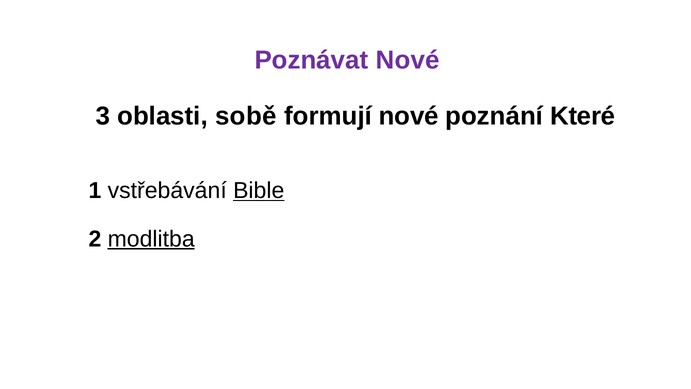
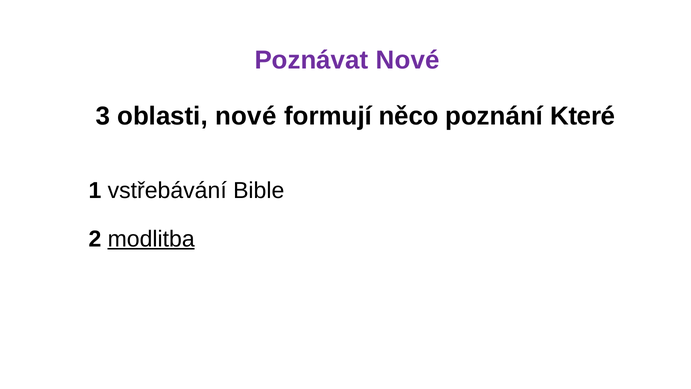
oblasti sobě: sobě -> nové
formují nové: nové -> něco
Bible underline: present -> none
